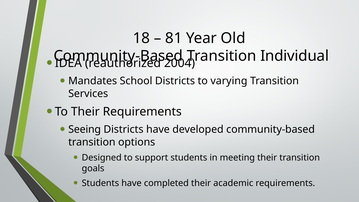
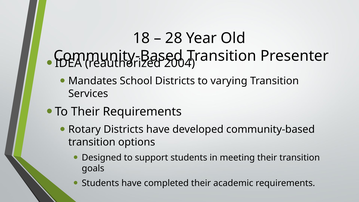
81: 81 -> 28
Individual: Individual -> Presenter
Seeing: Seeing -> Rotary
